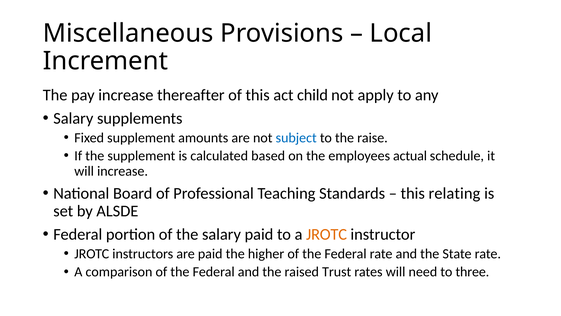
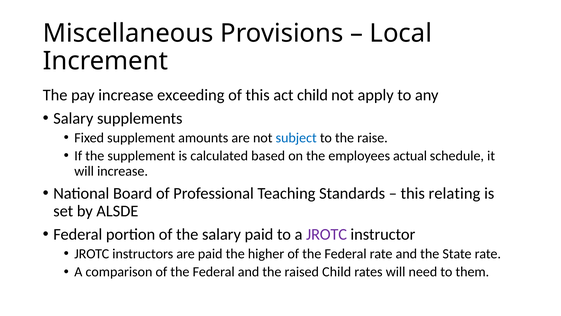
thereafter: thereafter -> exceeding
JROTC at (327, 234) colour: orange -> purple
raised Trust: Trust -> Child
three: three -> them
